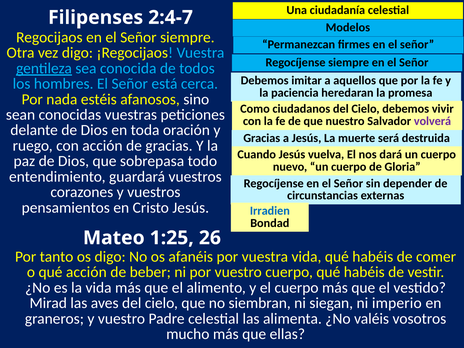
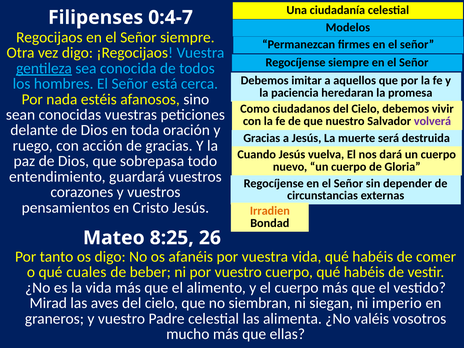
2:4-7: 2:4-7 -> 0:4-7
Irradien colour: blue -> orange
1:25: 1:25 -> 8:25
qué acción: acción -> cuales
